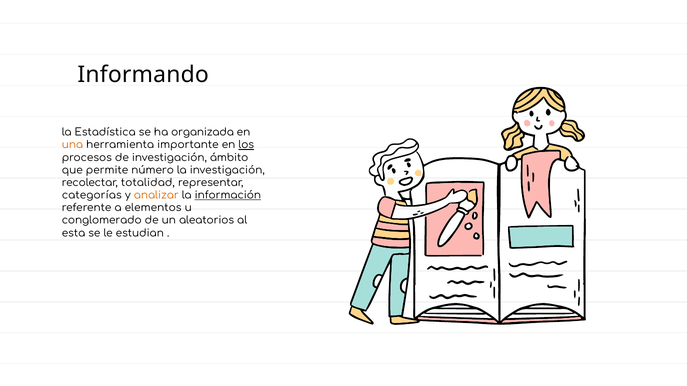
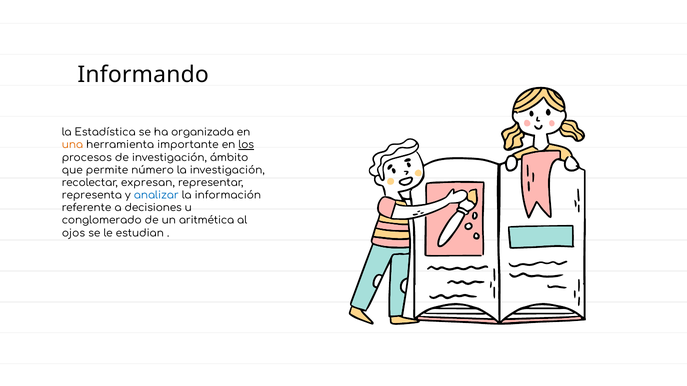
totalidad: totalidad -> expresan
categorías: categorías -> representa
analizar colour: orange -> blue
información underline: present -> none
elementos: elementos -> decisiones
aleatorios: aleatorios -> aritmética
esta: esta -> ojos
